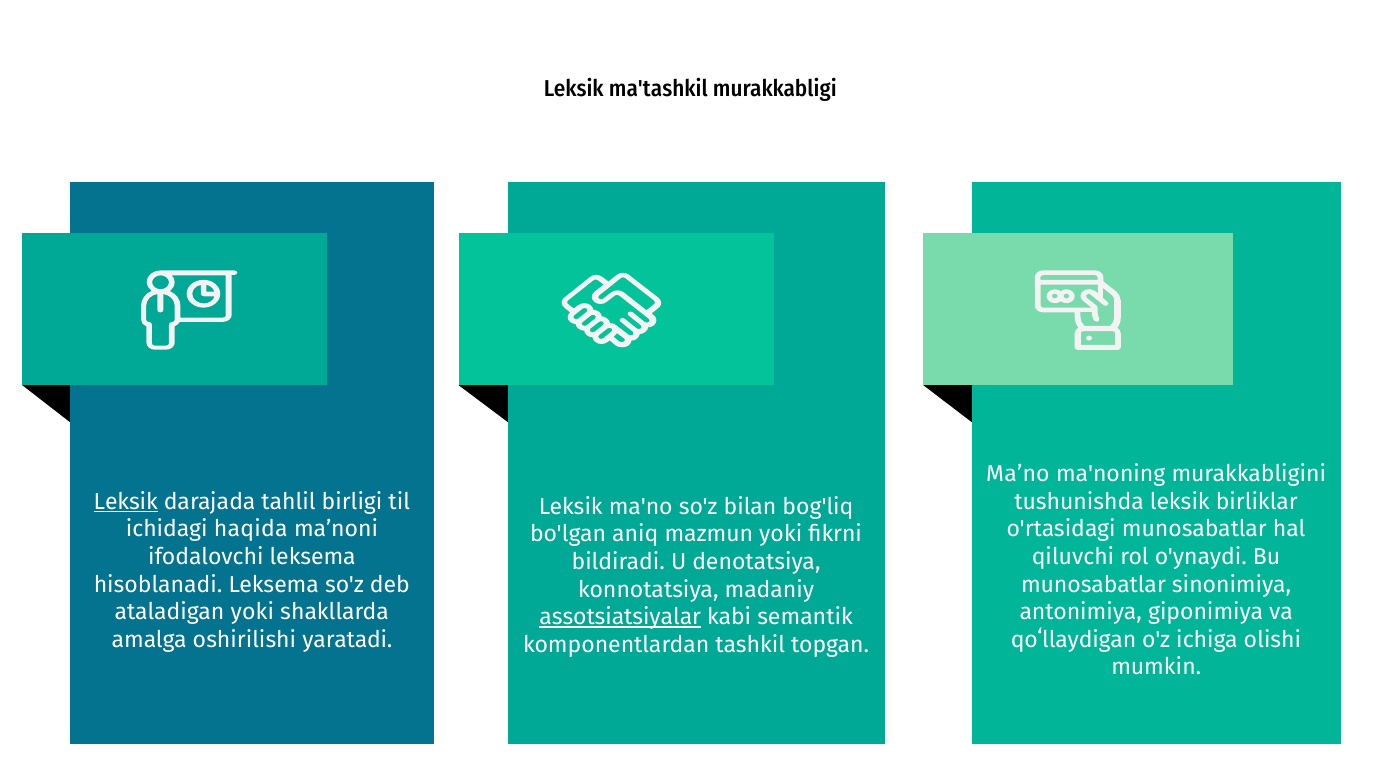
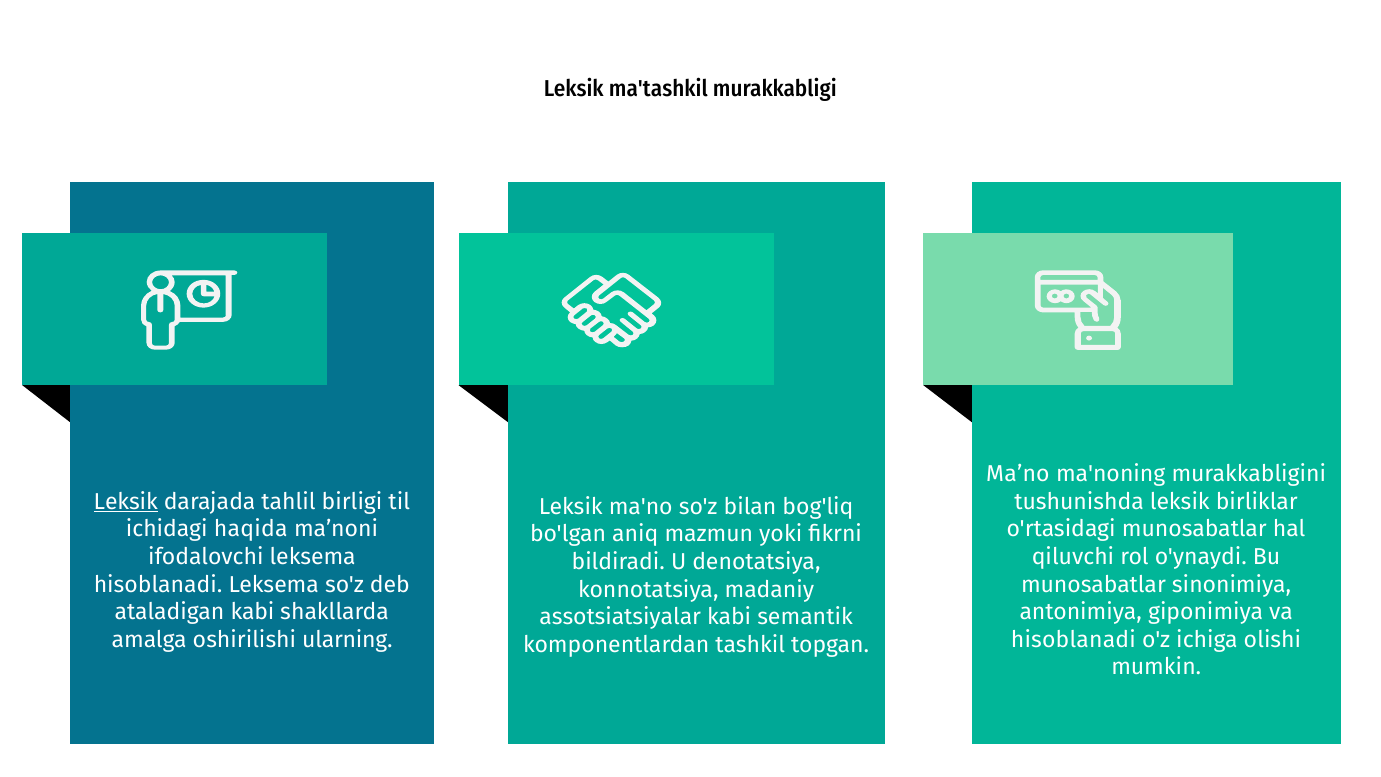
ataladigan yoki: yoki -> kabi
assotsiatsiyalar underline: present -> none
qoʻllaydigan at (1074, 640): qoʻllaydigan -> hisoblanadi
yaratadi: yaratadi -> ularning
